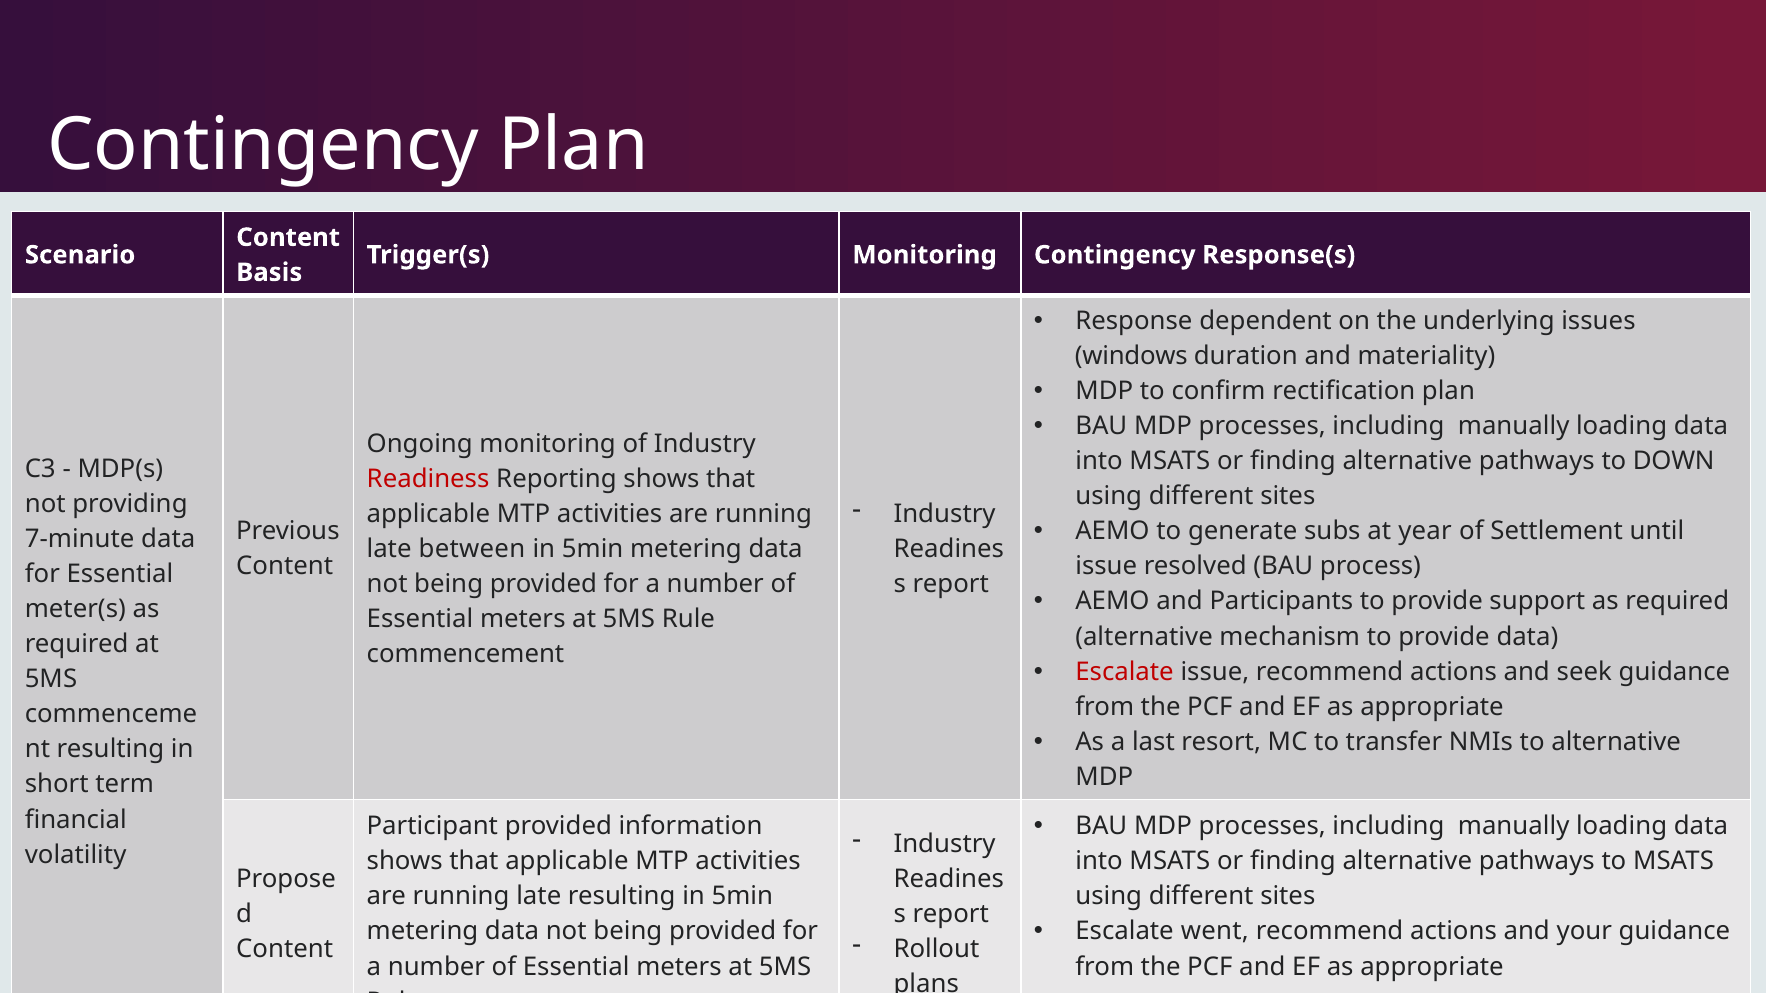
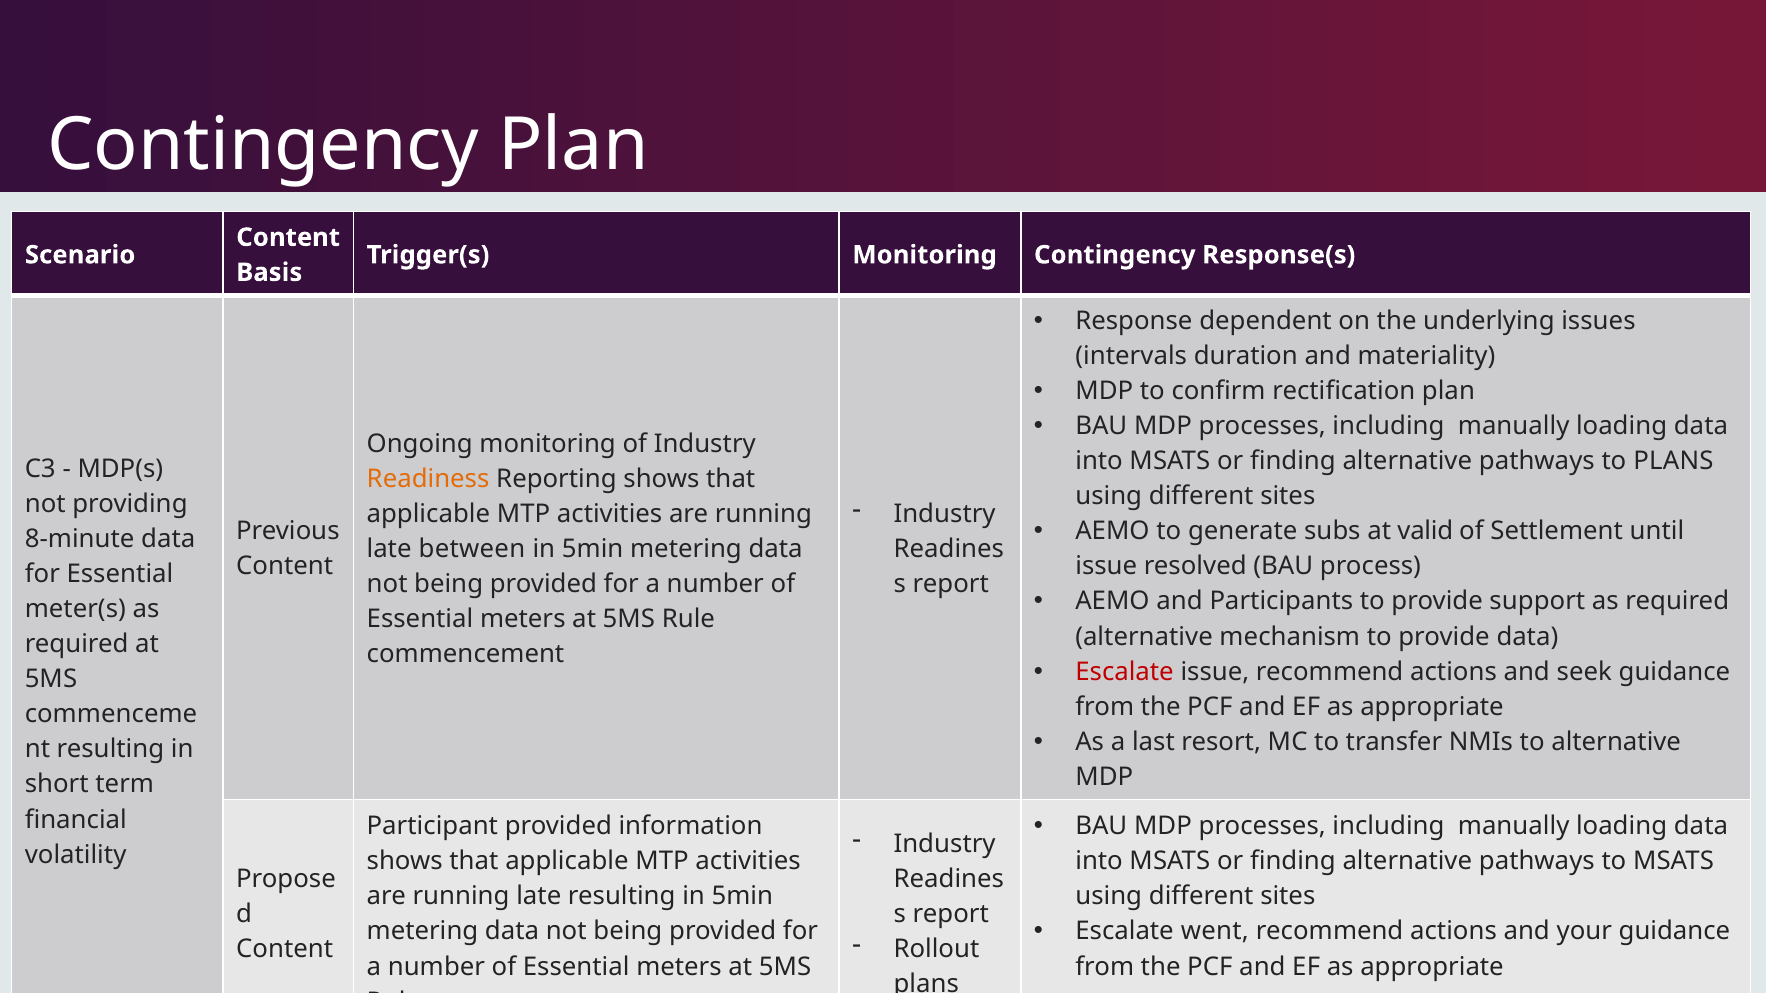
windows: windows -> intervals
to DOWN: DOWN -> PLANS
Readiness colour: red -> orange
year: year -> valid
7-minute: 7-minute -> 8-minute
